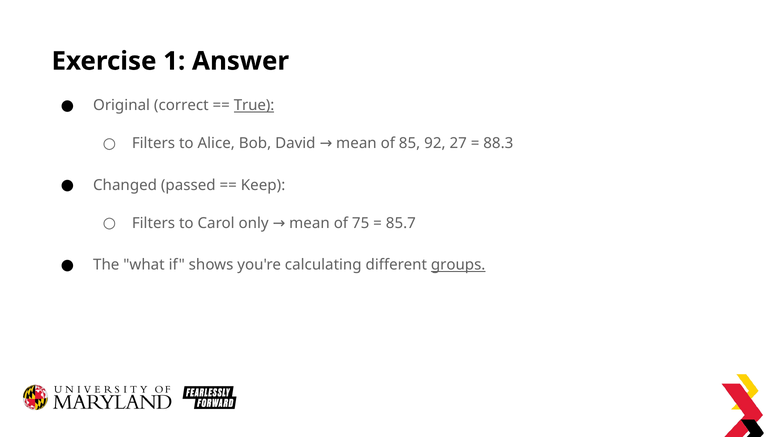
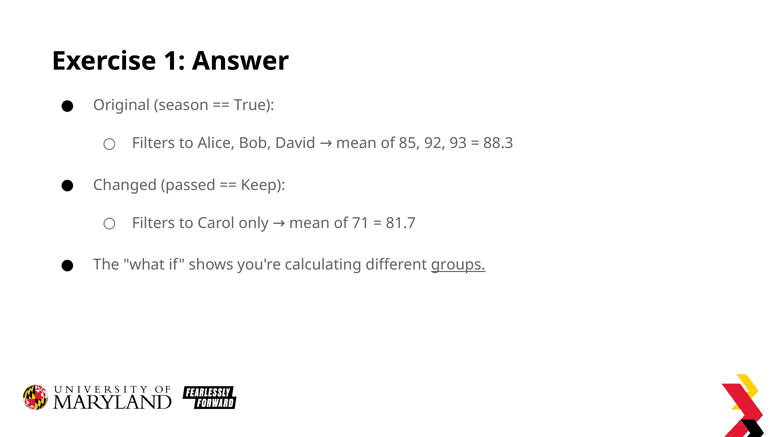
correct: correct -> season
True underline: present -> none
27: 27 -> 93
75: 75 -> 71
85.7: 85.7 -> 81.7
